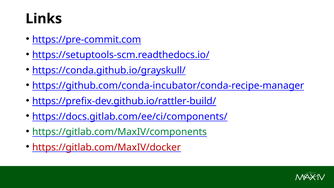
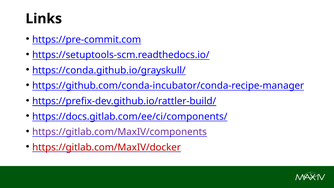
https://gitlab.com/MaxIV/components colour: green -> purple
